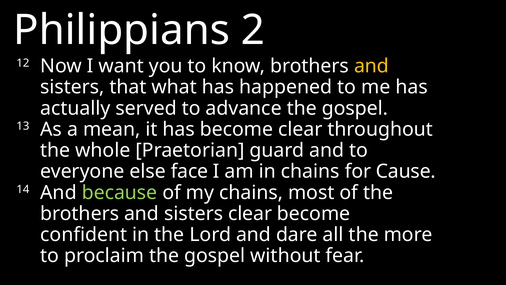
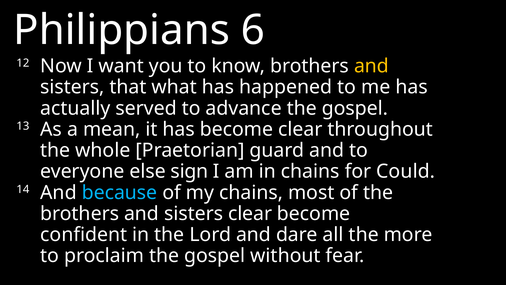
2: 2 -> 6
face: face -> sign
Cause: Cause -> Could
because colour: light green -> light blue
